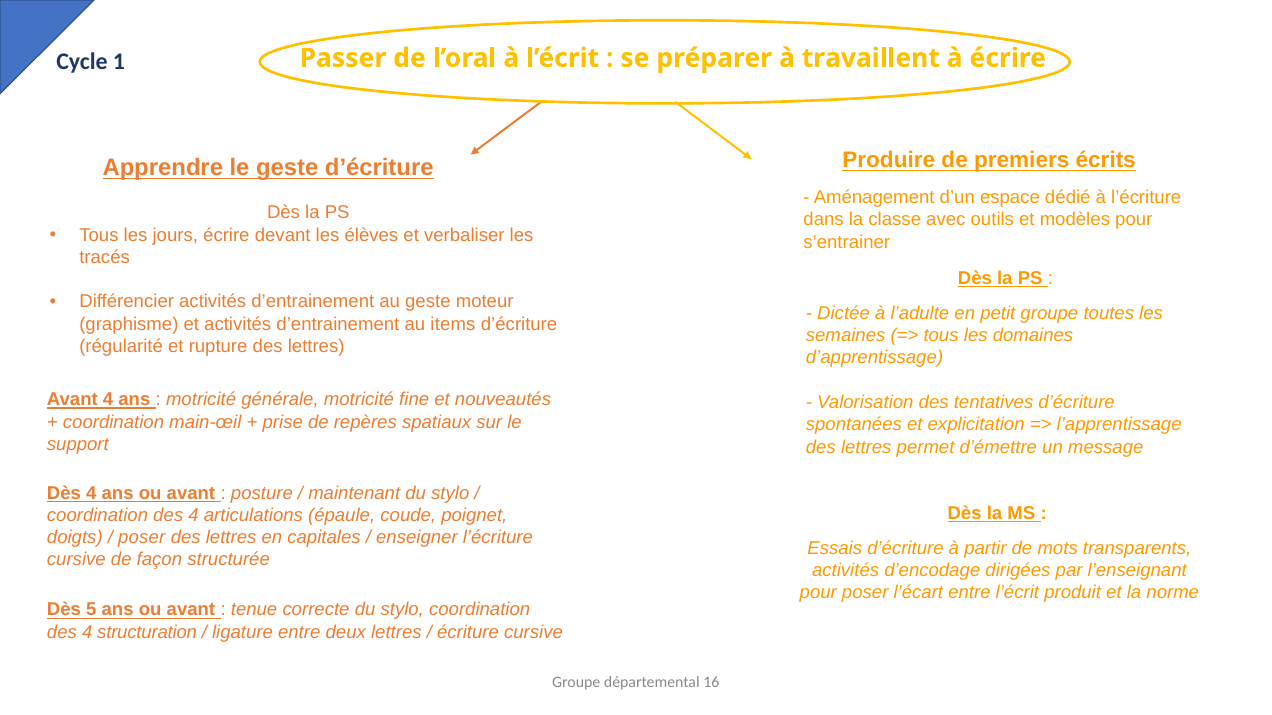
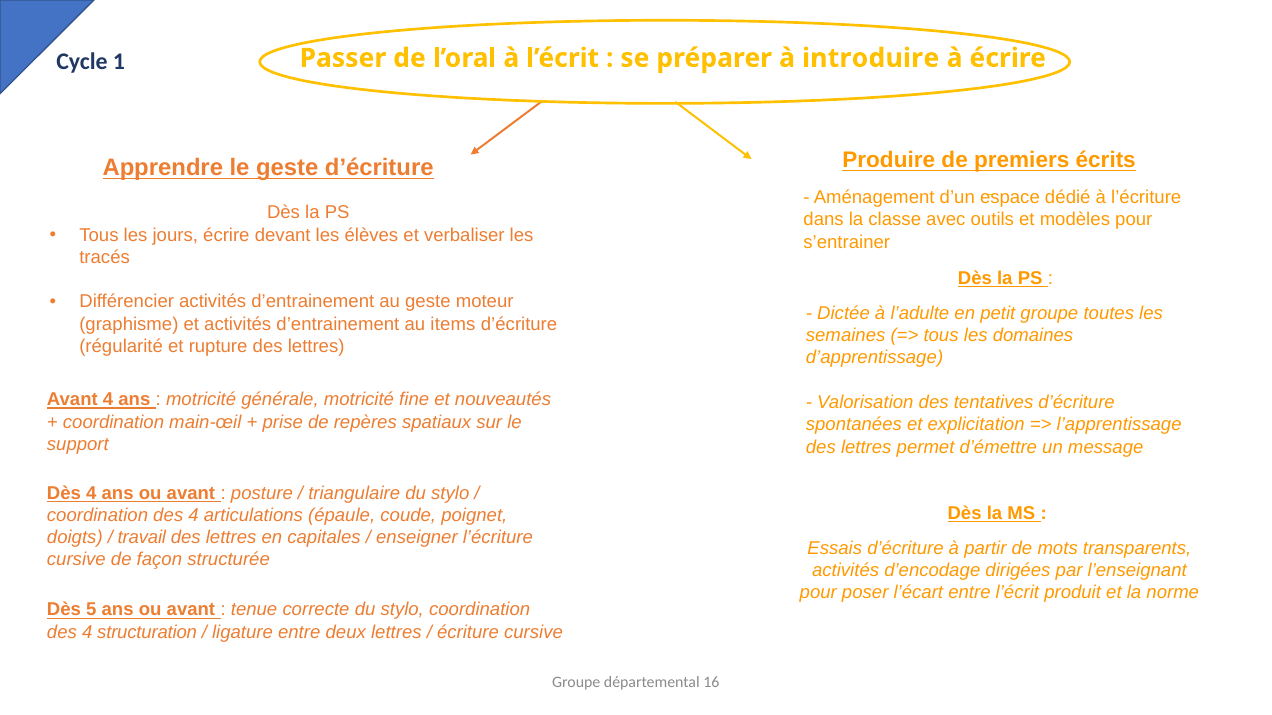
travaillent: travaillent -> introduire
maintenant: maintenant -> triangulaire
poser at (142, 538): poser -> travail
